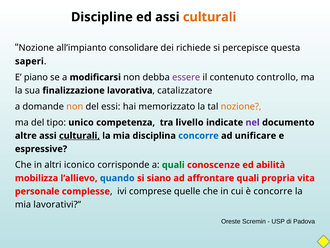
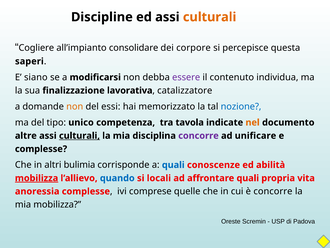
Nozione at (36, 48): Nozione -> Cogliere
richiede: richiede -> corpore
piano: piano -> siano
controllo: controllo -> individua
nozione at (241, 106) colour: orange -> blue
livello: livello -> tavola
nel colour: purple -> orange
concorre at (198, 135) colour: blue -> purple
espressive at (41, 149): espressive -> complesse
iconico: iconico -> bulimia
quali at (173, 165) colour: green -> blue
mobilizza at (37, 178) underline: none -> present
siano: siano -> locali
personale: personale -> anoressia
mia lavorativi: lavorativi -> mobilizza
